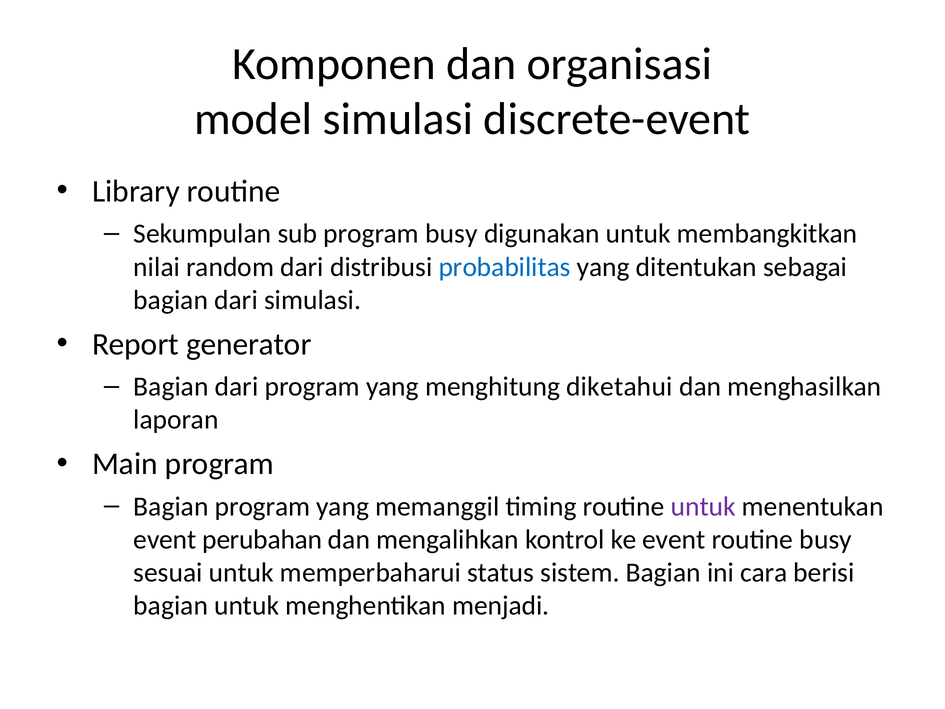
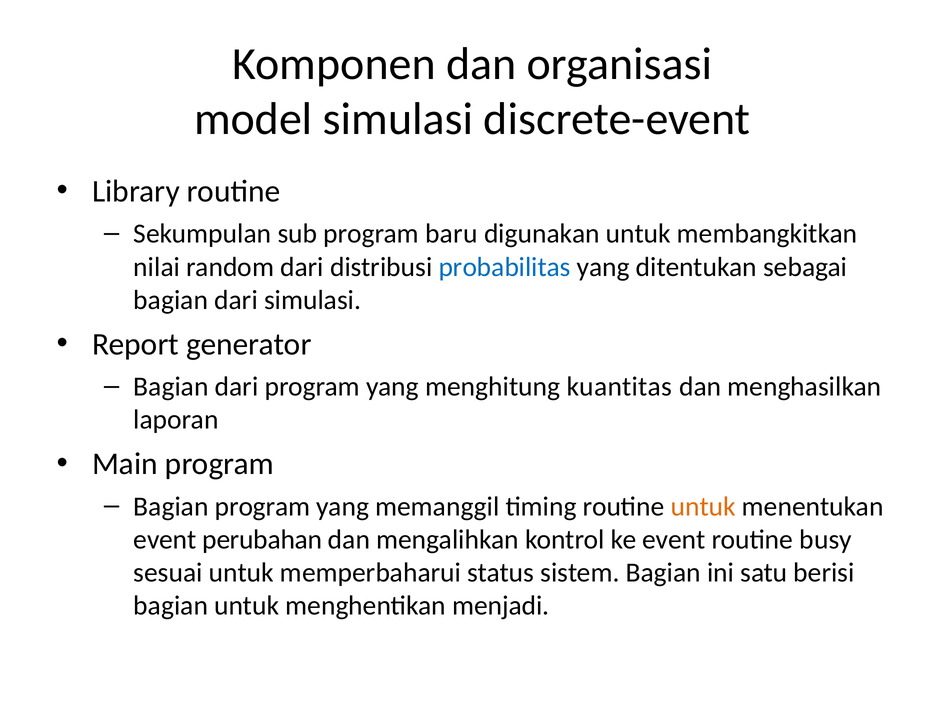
program busy: busy -> baru
diketahui: diketahui -> kuantitas
untuk at (703, 506) colour: purple -> orange
cara: cara -> satu
